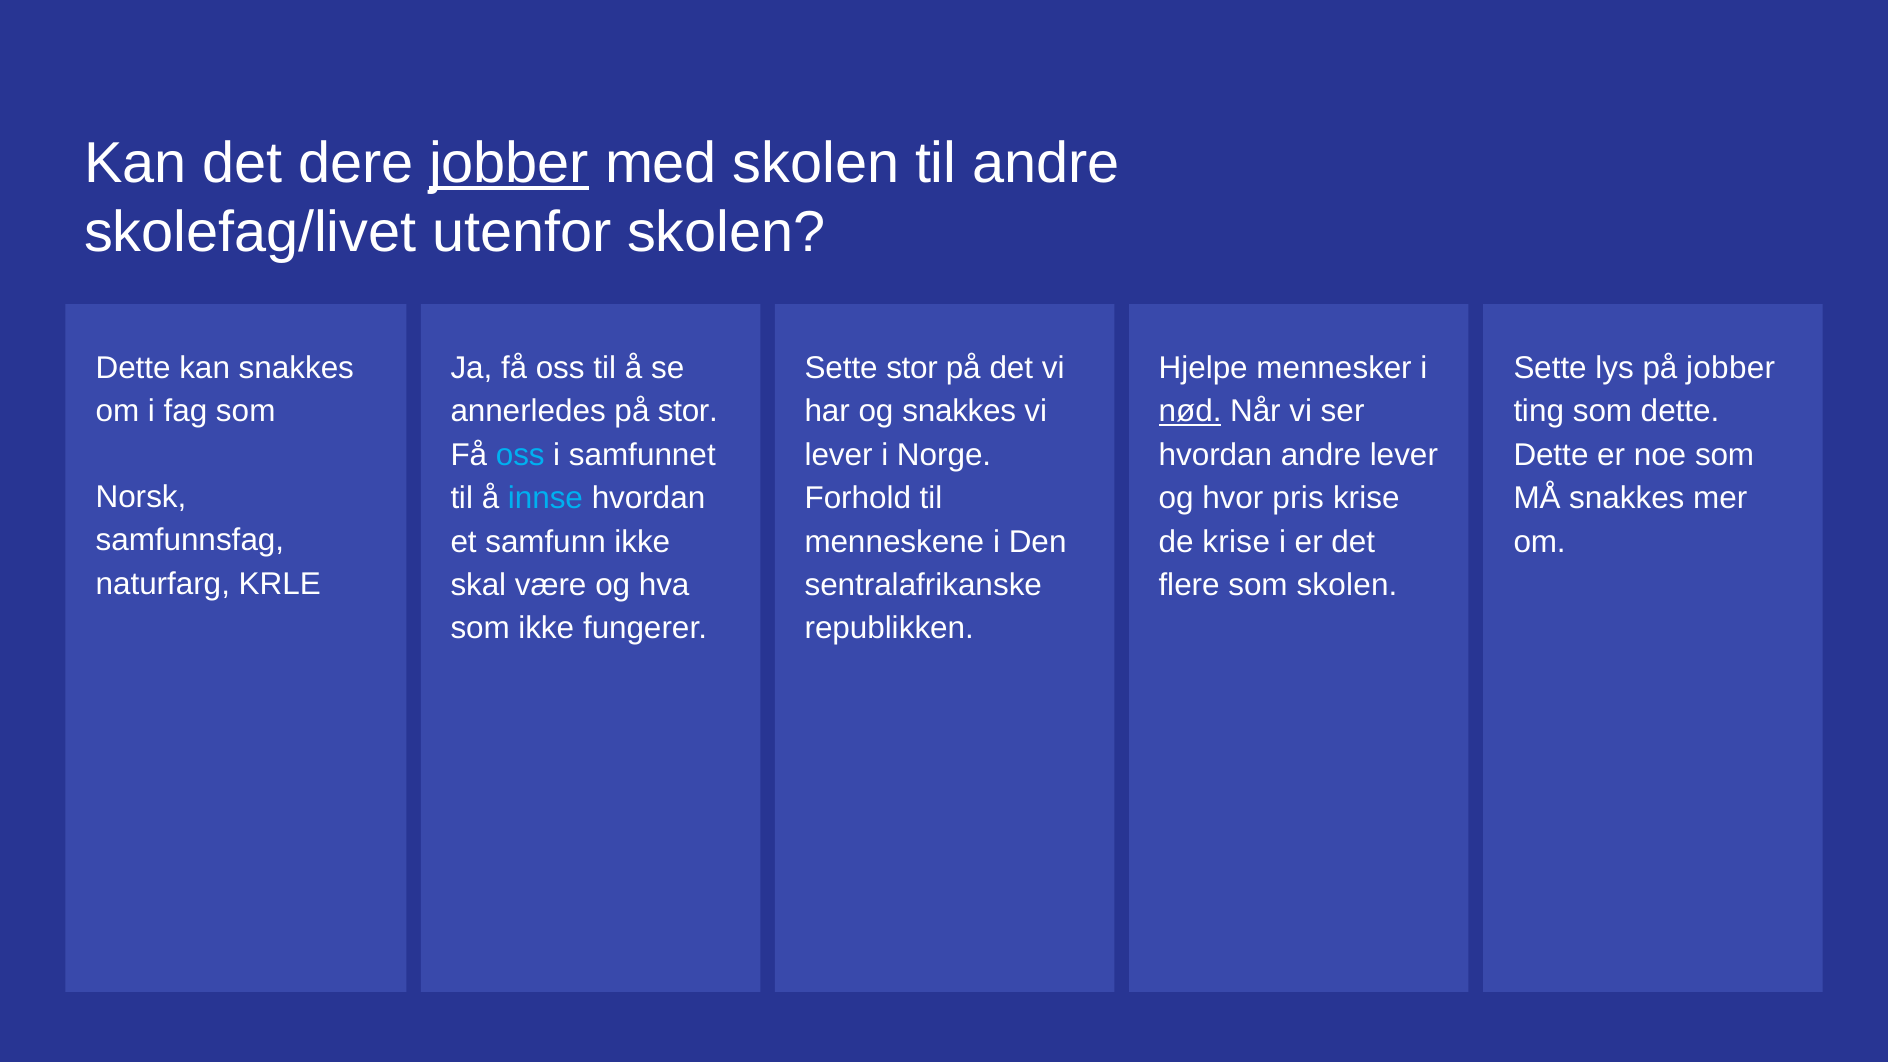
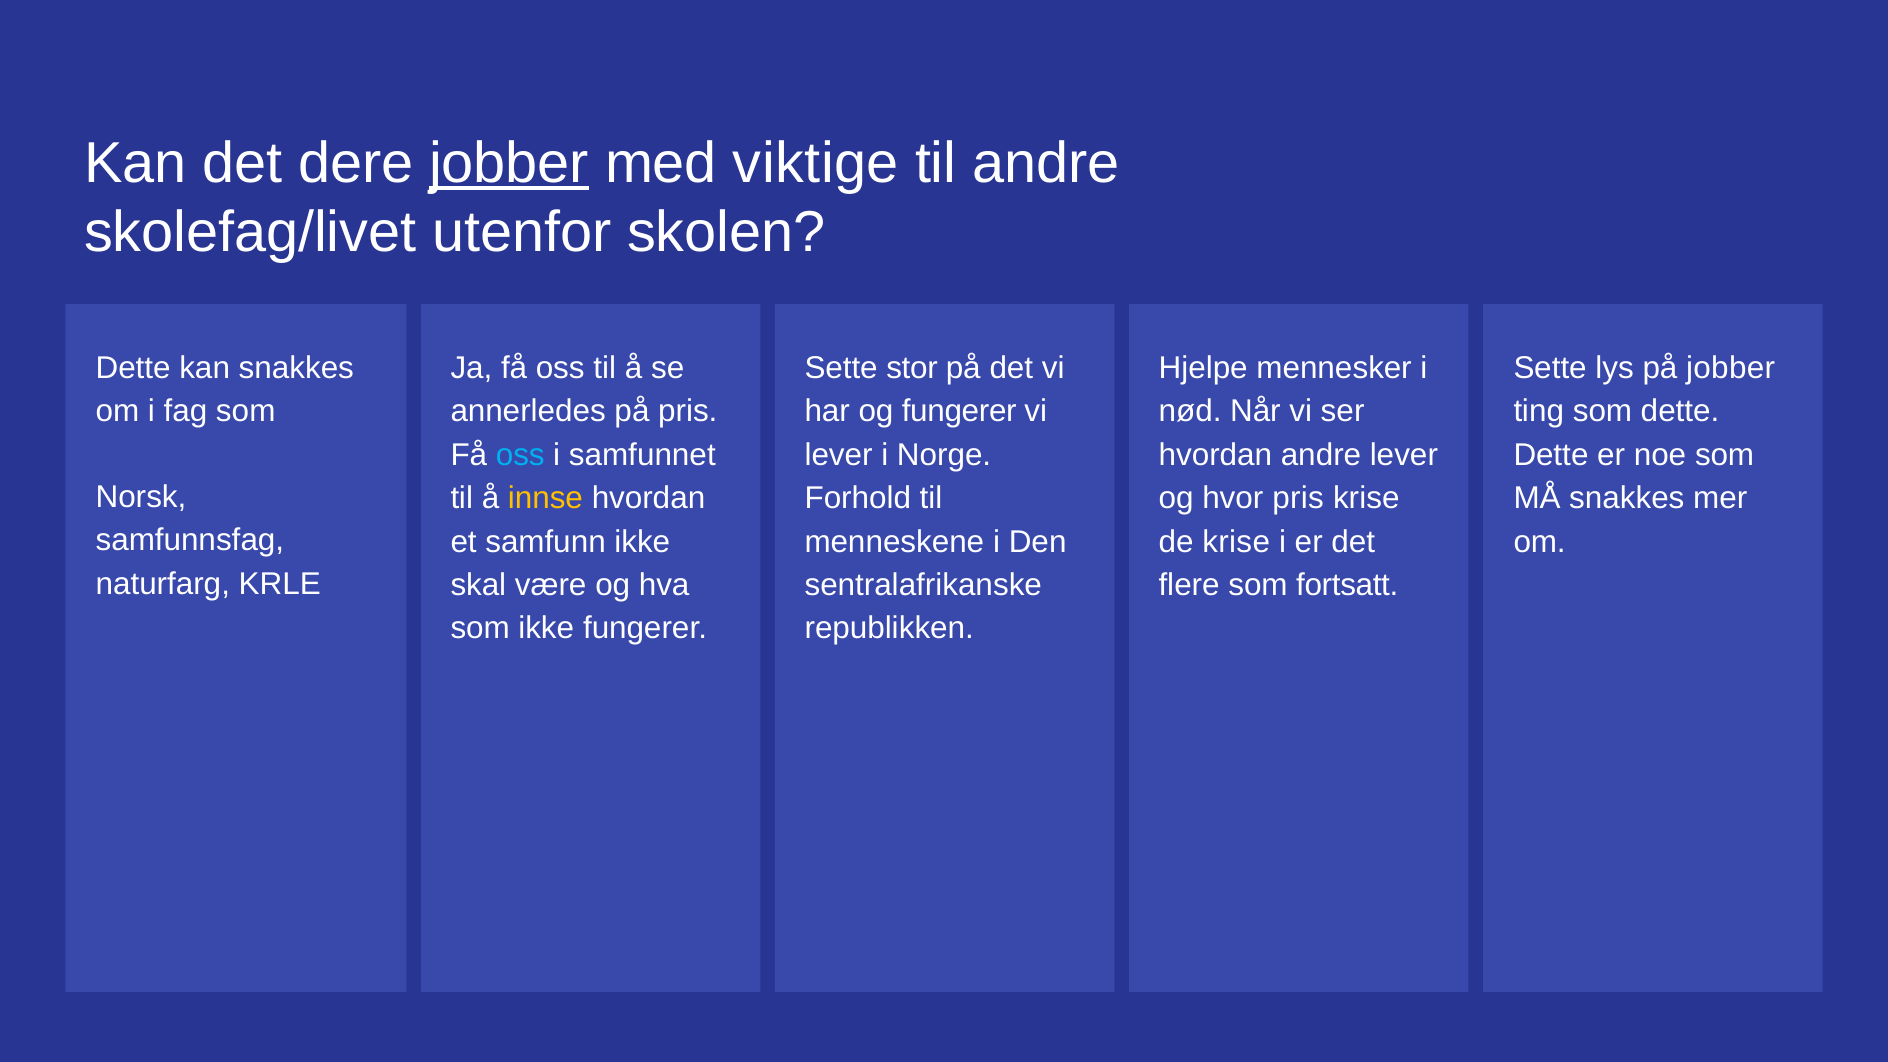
med skolen: skolen -> viktige
på stor: stor -> pris
og snakkes: snakkes -> fungerer
nød underline: present -> none
innse colour: light blue -> yellow
som skolen: skolen -> fortsatt
